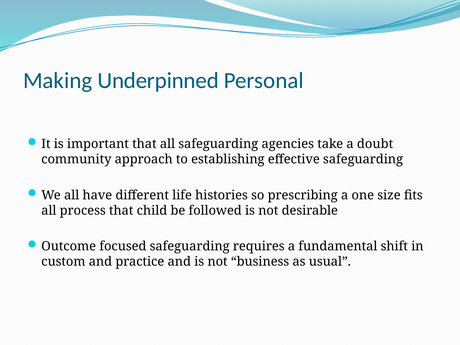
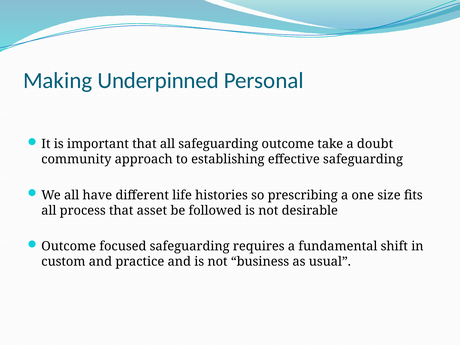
safeguarding agencies: agencies -> outcome
child: child -> asset
